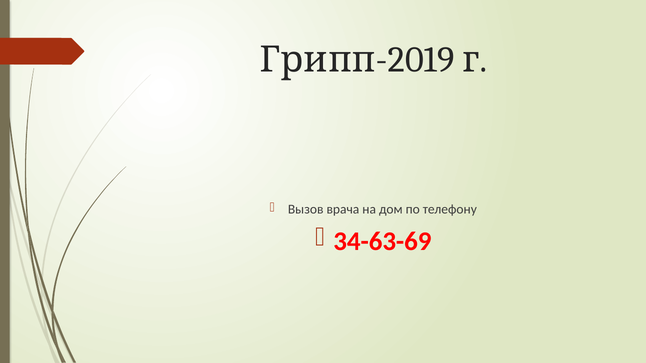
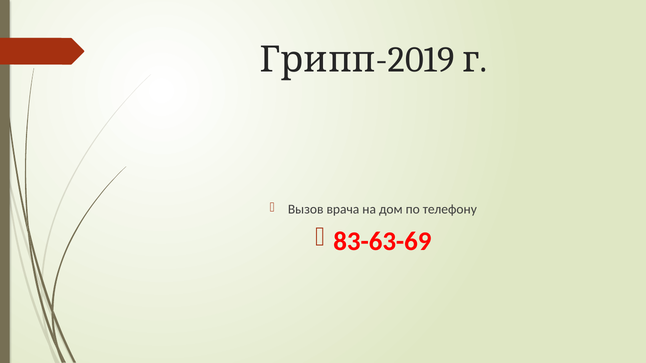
34-63-69: 34-63-69 -> 83-63-69
